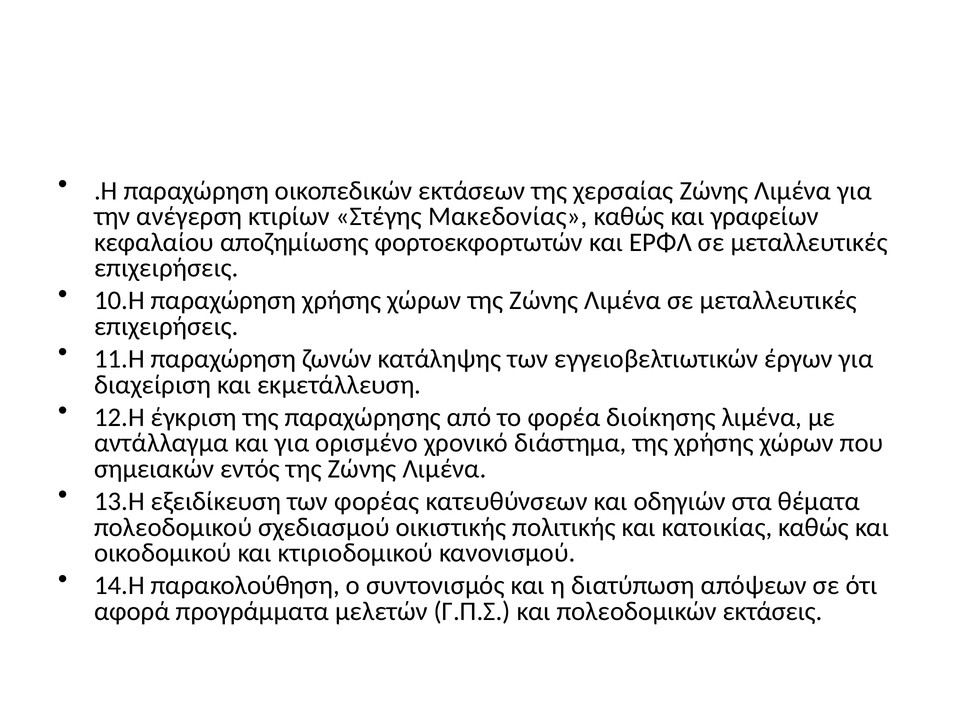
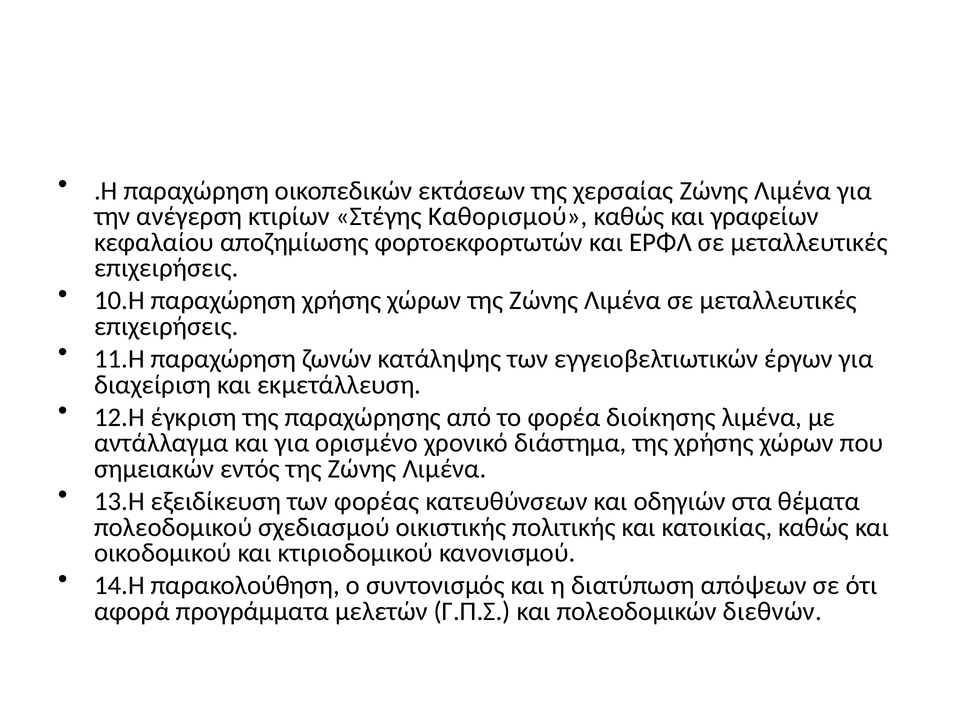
Μακεδονίας: Μακεδονίας -> Καθορισμού
εκτάσεις: εκτάσεις -> διεθνών
